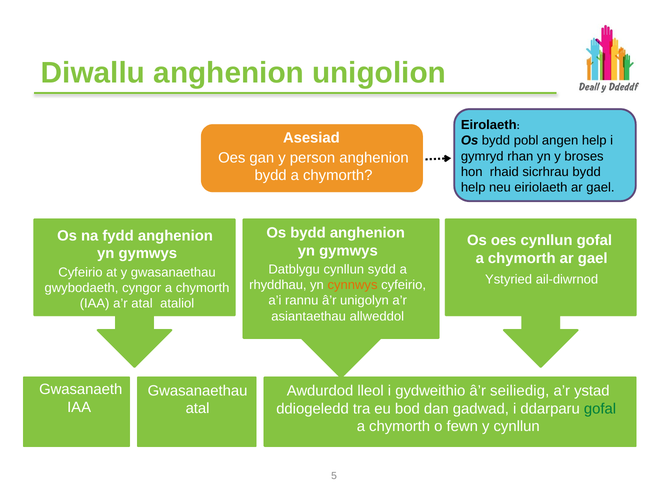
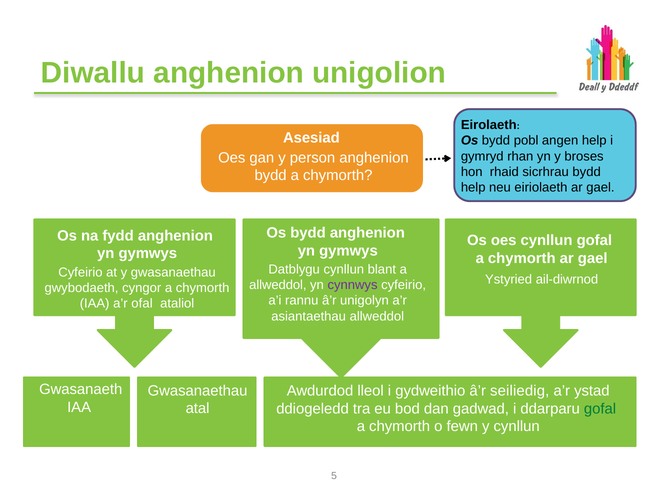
sydd: sydd -> blant
rhyddhau at (278, 285): rhyddhau -> allweddol
cynnwys colour: orange -> purple
a’r atal: atal -> ofal
